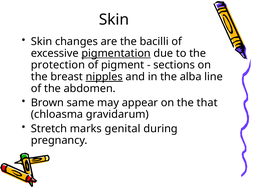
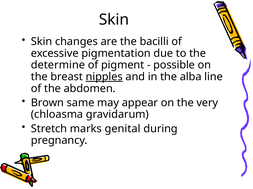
pigmentation underline: present -> none
protection: protection -> determine
sections: sections -> possible
that: that -> very
